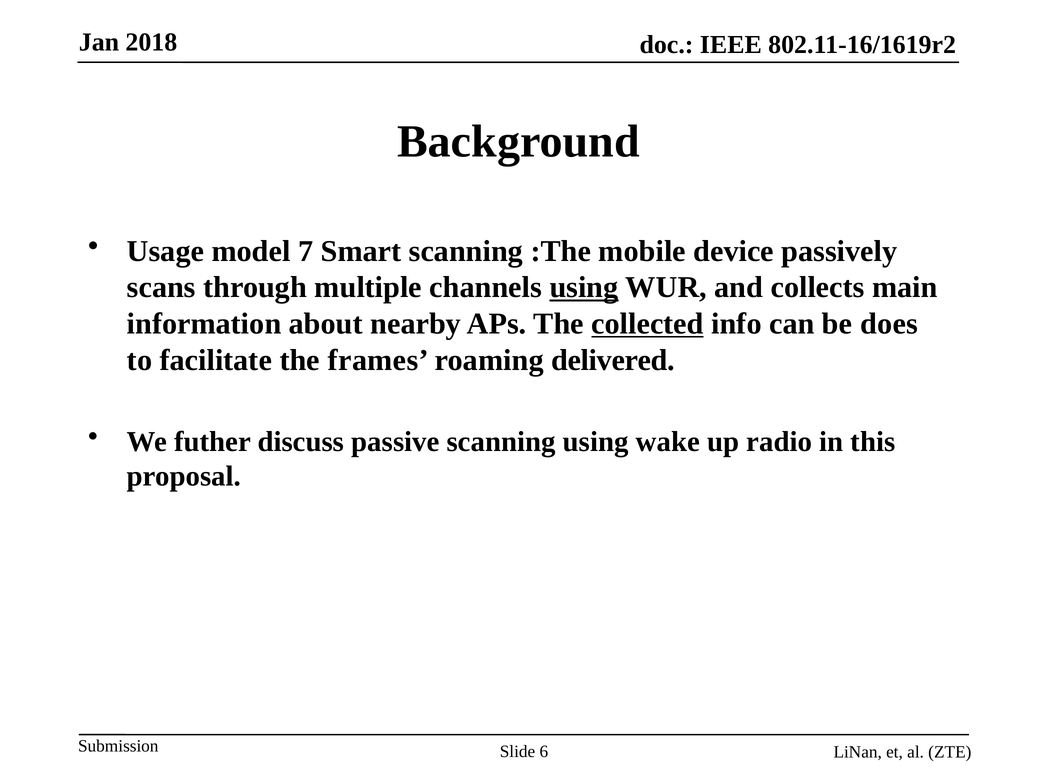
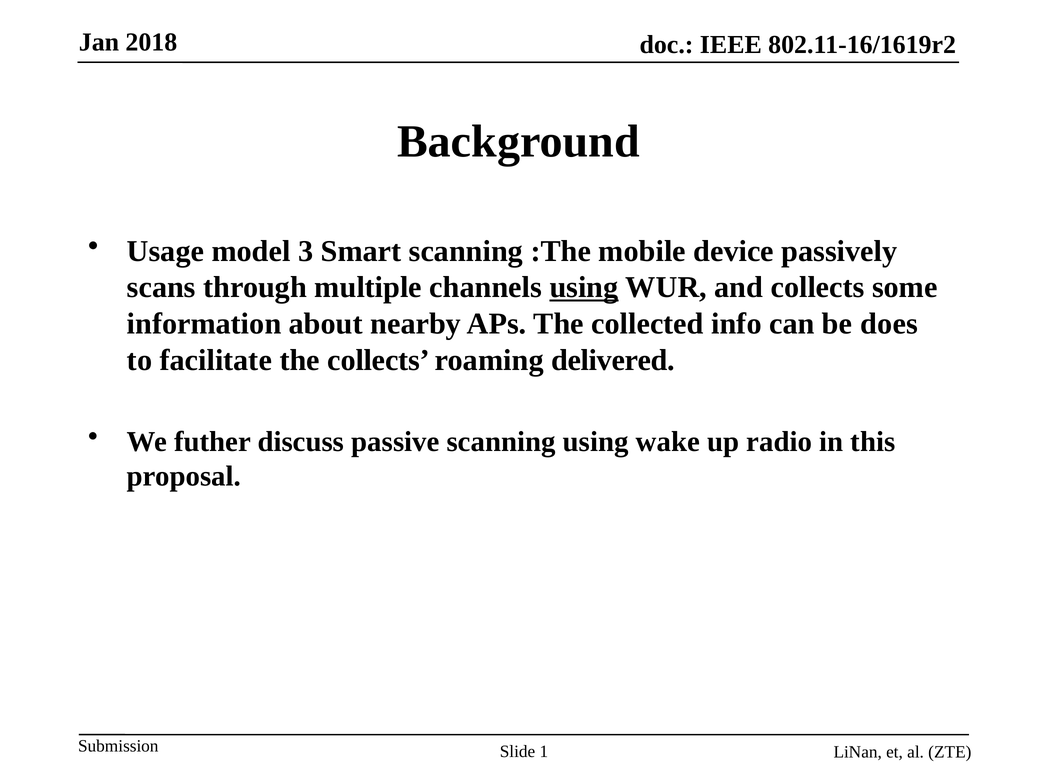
7: 7 -> 3
main: main -> some
collected underline: present -> none
the frames: frames -> collects
6: 6 -> 1
